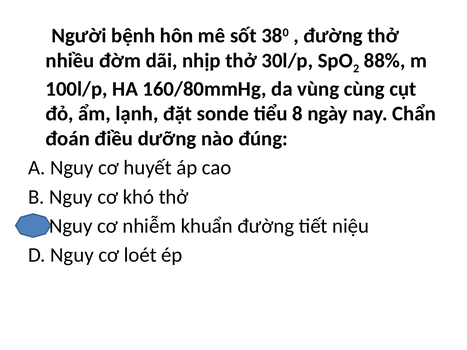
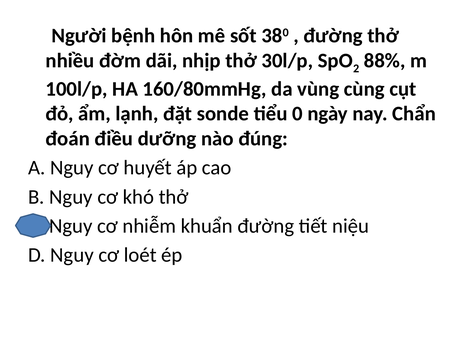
8: 8 -> 0
